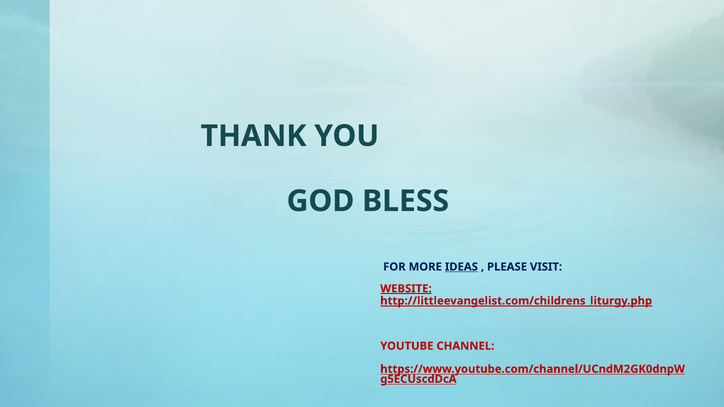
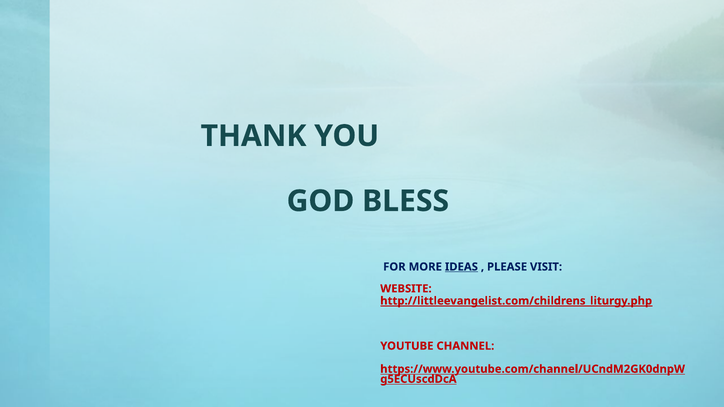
WEBSITE underline: present -> none
